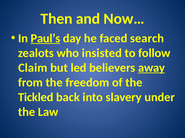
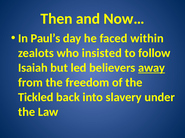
Paul’s underline: present -> none
search: search -> within
Claim: Claim -> Isaiah
